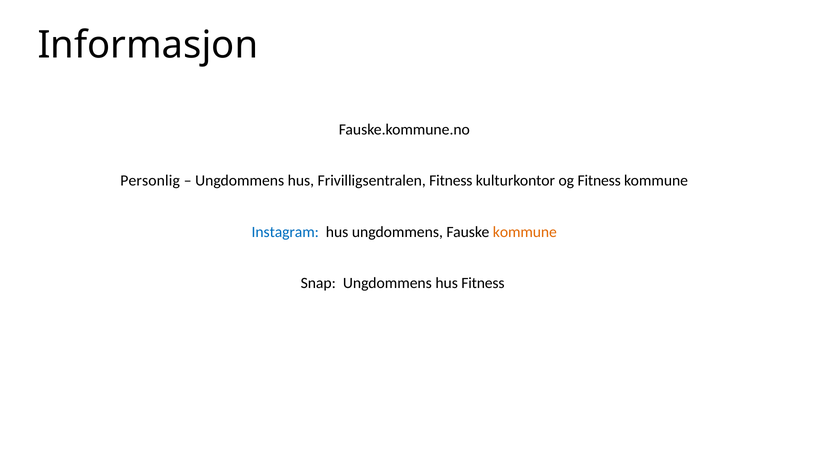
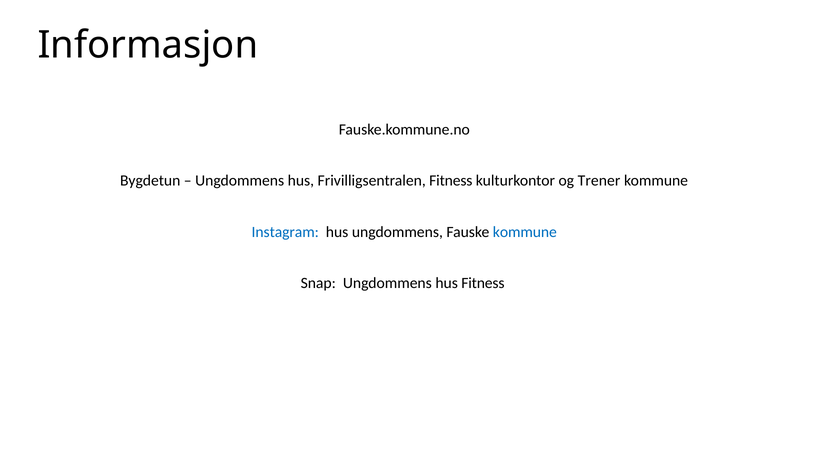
Personlig: Personlig -> Bygdetun
og Fitness: Fitness -> Trener
kommune at (525, 232) colour: orange -> blue
